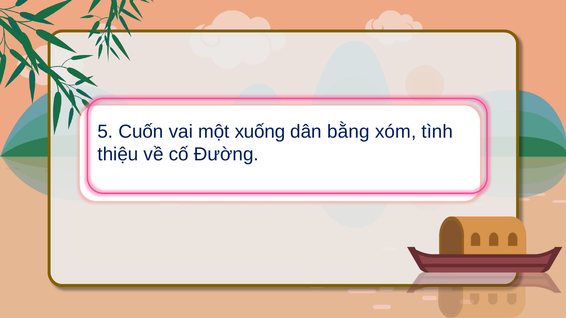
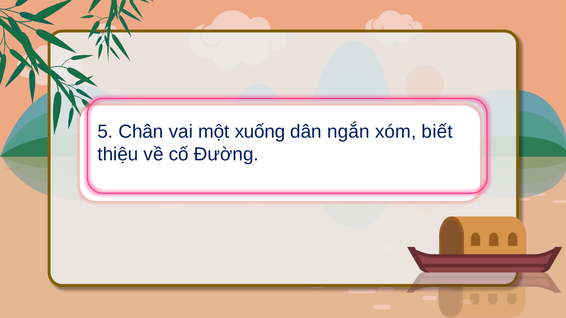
Cuốn: Cuốn -> Chân
bằng: bằng -> ngắn
tình: tình -> biết
